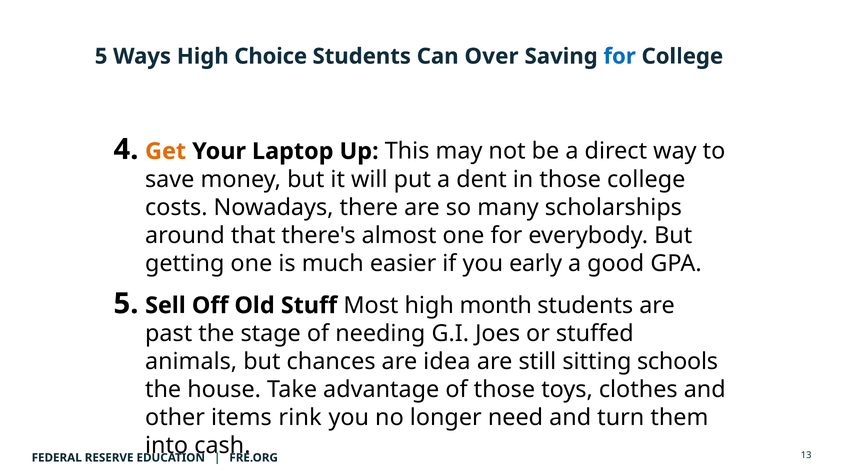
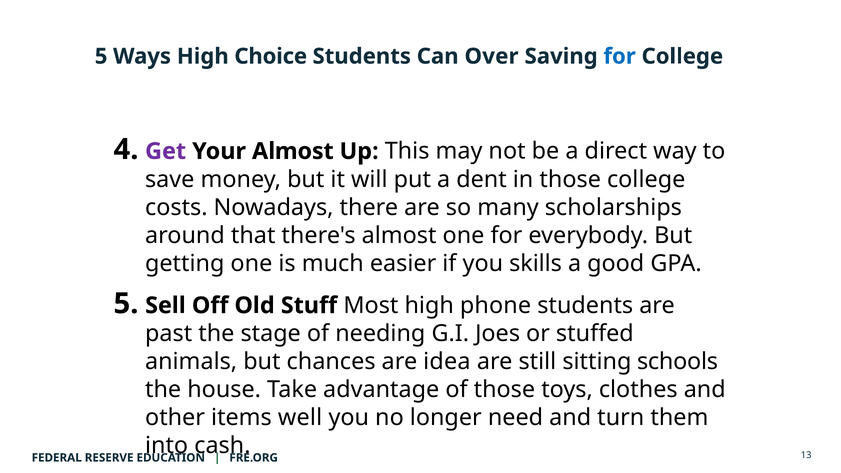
Get colour: orange -> purple
Your Laptop: Laptop -> Almost
early: early -> skills
month: month -> phone
rink: rink -> well
